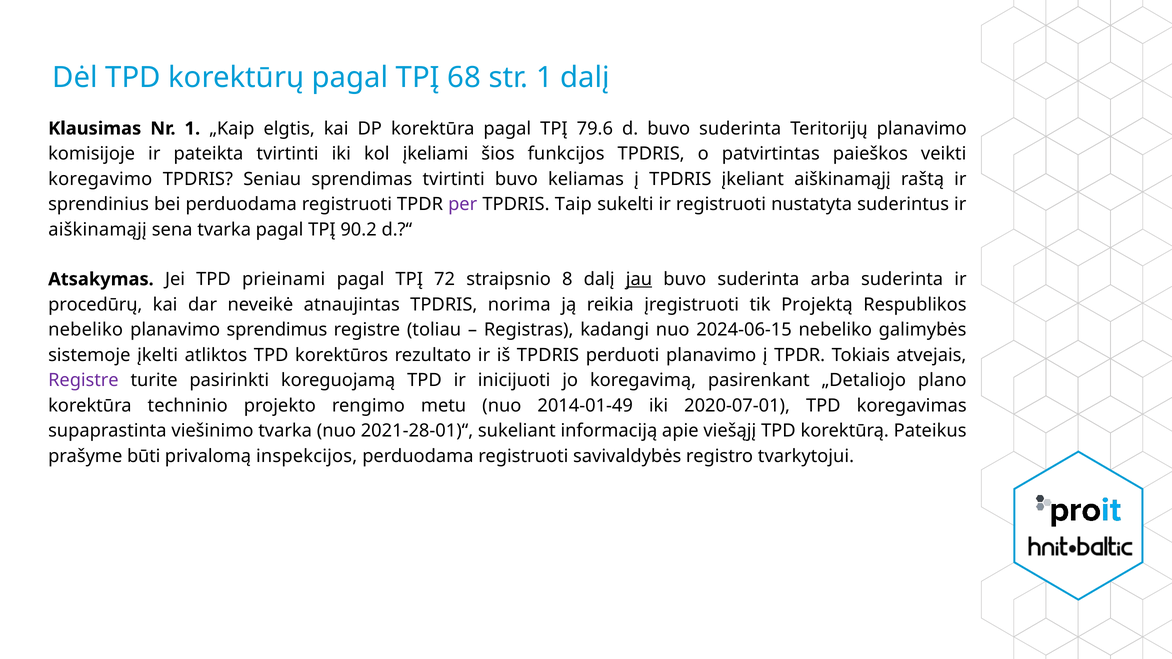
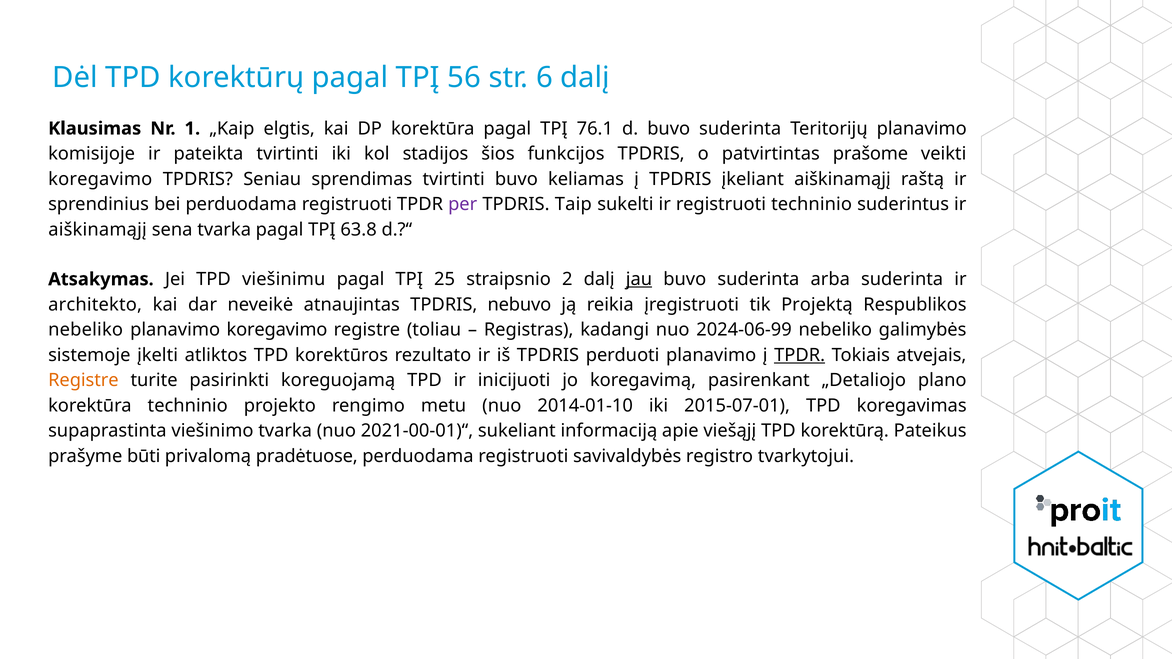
68: 68 -> 56
str 1: 1 -> 6
79.6: 79.6 -> 76.1
įkeliami: įkeliami -> stadijos
paieškos: paieškos -> prašome
registruoti nustatyta: nustatyta -> techninio
90.2: 90.2 -> 63.8
prieinami: prieinami -> viešinimu
72: 72 -> 25
8: 8 -> 2
procedūrų: procedūrų -> architekto
norima: norima -> nebuvo
planavimo sprendimus: sprendimus -> koregavimo
2024-06-15: 2024-06-15 -> 2024-06-99
TPDR at (800, 355) underline: none -> present
Registre at (83, 380) colour: purple -> orange
2014-01-49: 2014-01-49 -> 2014-01-10
2020-07-01: 2020-07-01 -> 2015-07-01
2021-28-01)“: 2021-28-01)“ -> 2021-00-01)“
inspekcijos: inspekcijos -> pradėtuose
